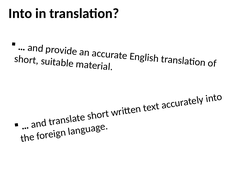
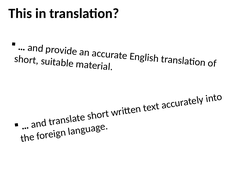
Into: Into -> This
